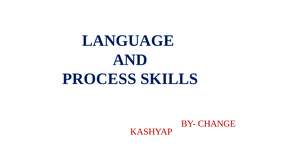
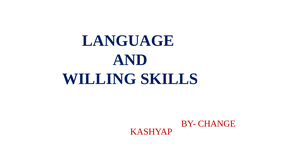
PROCESS: PROCESS -> WILLING
